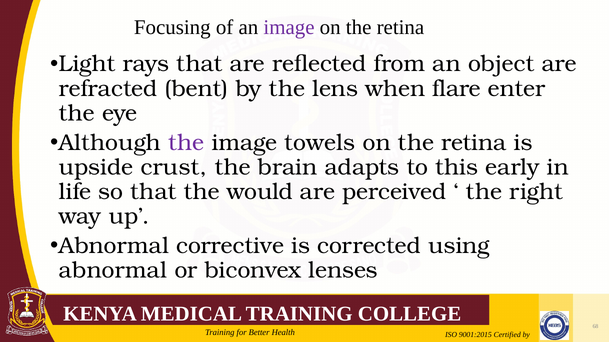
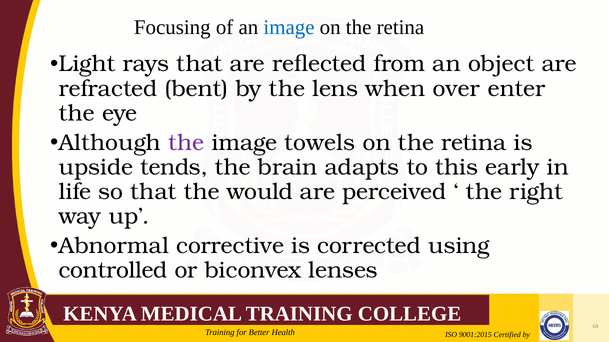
image at (289, 27) colour: purple -> blue
flare: flare -> over
crust: crust -> tends
abnormal at (113, 271): abnormal -> controlled
